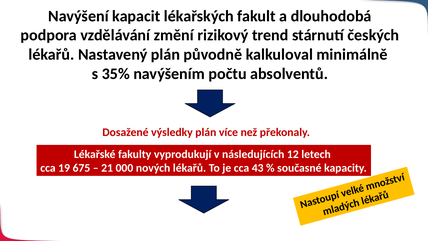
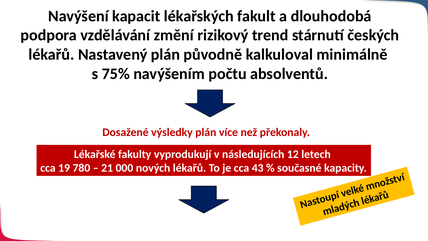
35%: 35% -> 75%
675: 675 -> 780
